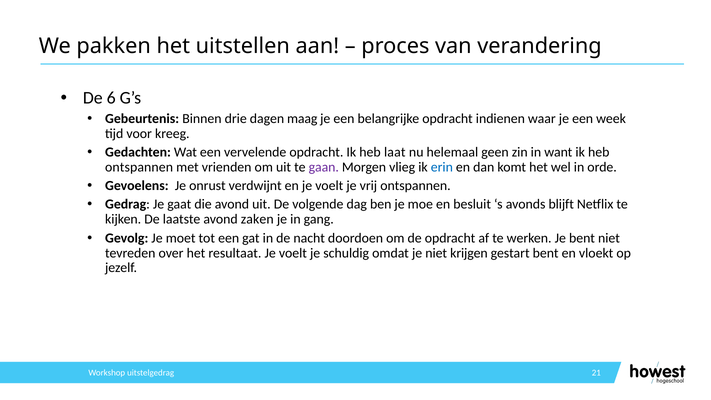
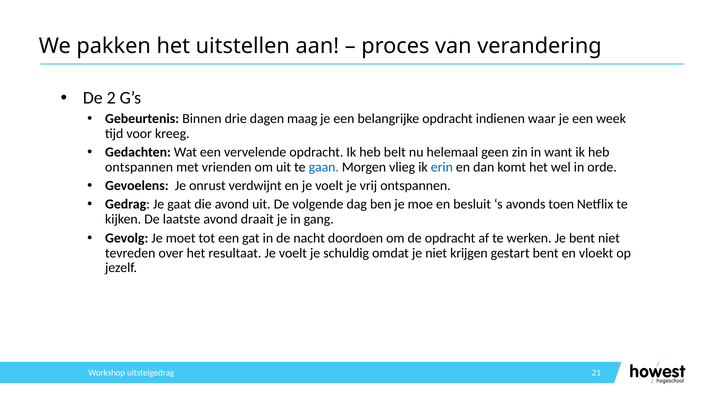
6: 6 -> 2
laat: laat -> belt
gaan colour: purple -> blue
blijft: blijft -> toen
zaken: zaken -> draait
